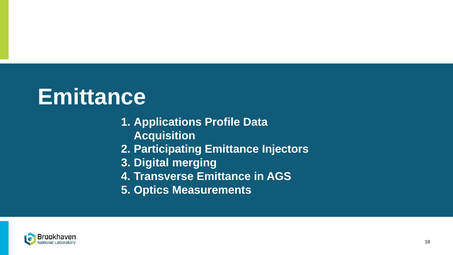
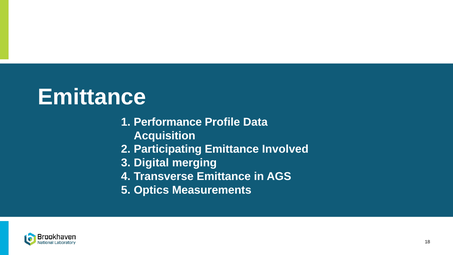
Applications: Applications -> Performance
Injectors: Injectors -> Involved
